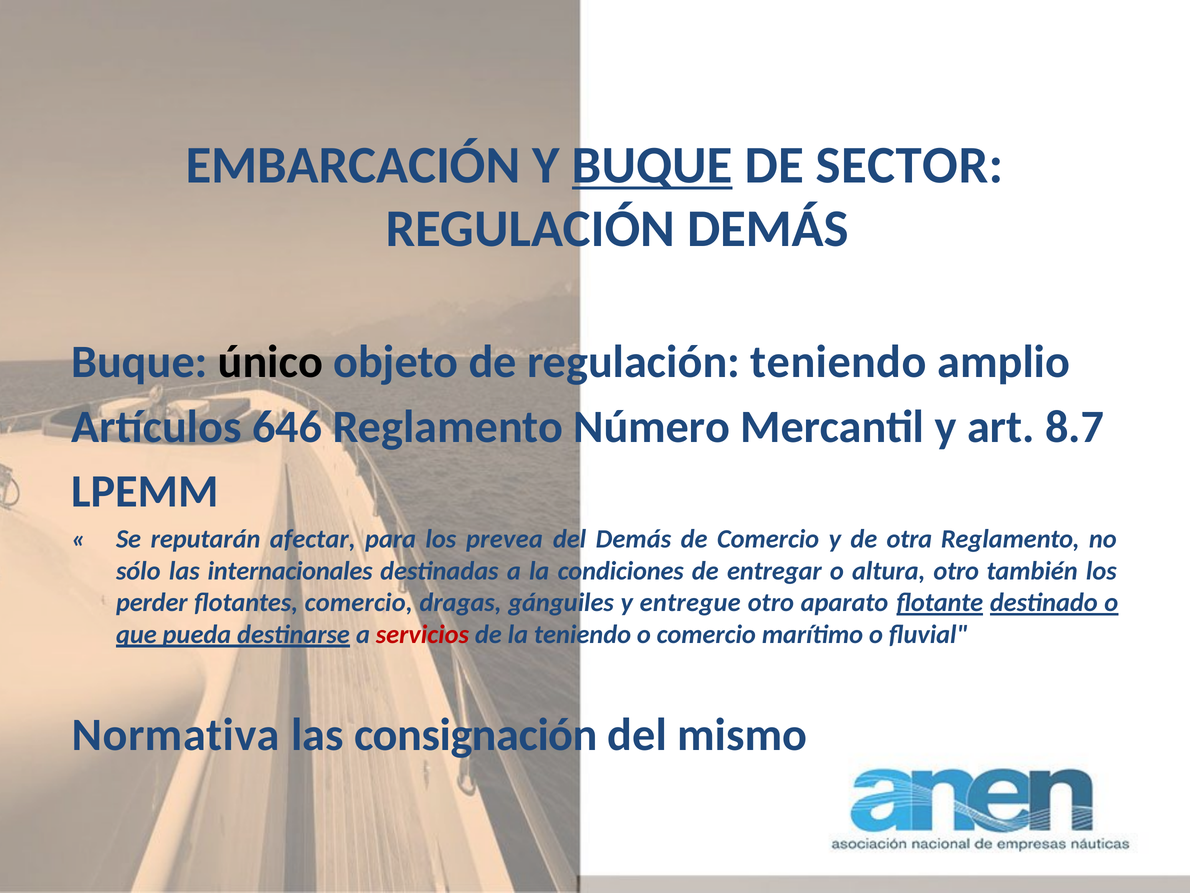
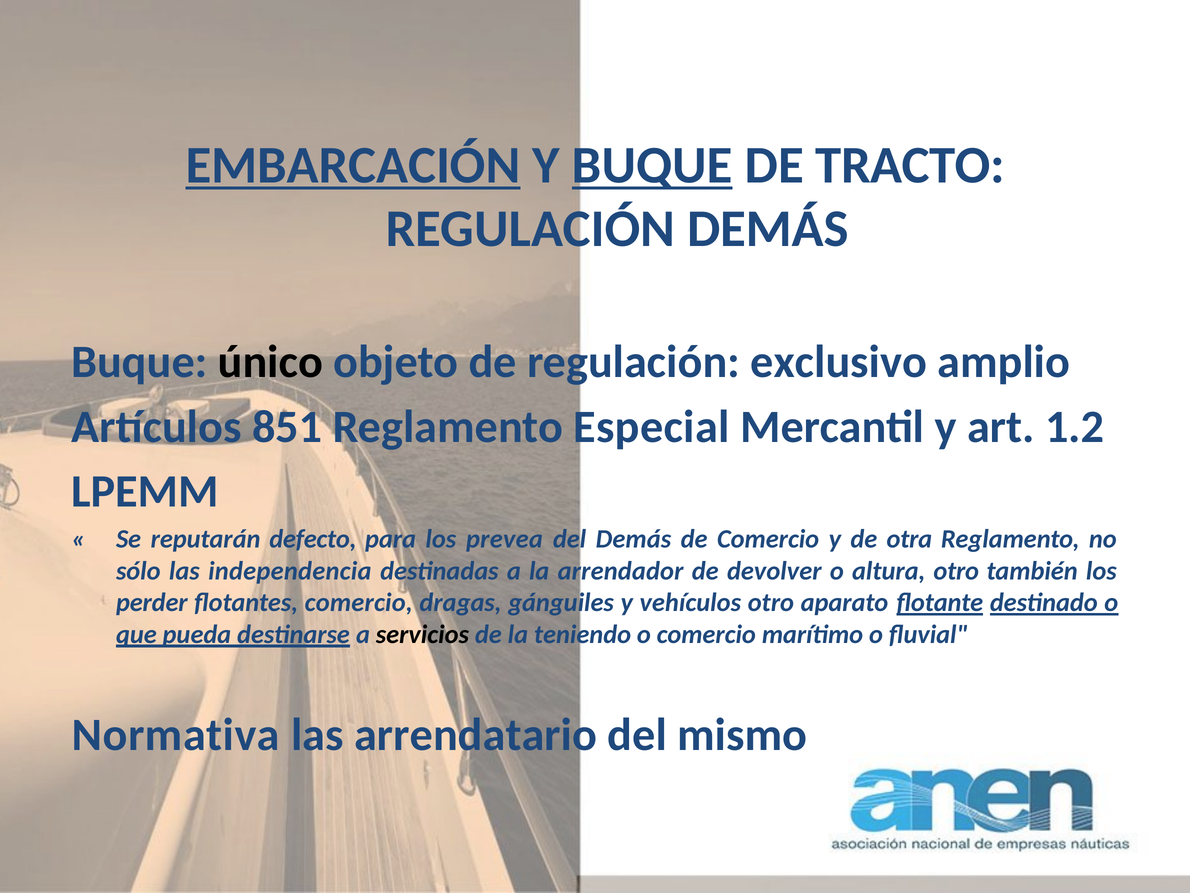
EMBARCACIÓN underline: none -> present
SECTOR: SECTOR -> TRACTO
regulación teniendo: teniendo -> exclusivo
646: 646 -> 851
Número: Número -> Especial
8.7: 8.7 -> 1.2
afectar: afectar -> defecto
internacionales: internacionales -> independencia
condiciones: condiciones -> arrendador
entregar: entregar -> devolver
entregue: entregue -> vehículos
servicios colour: red -> black
consignación: consignación -> arrendatario
